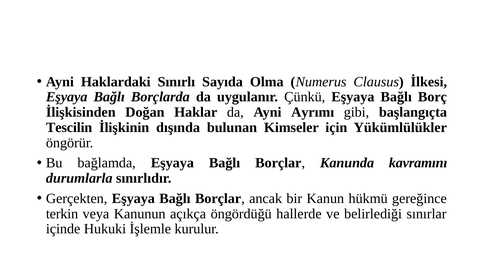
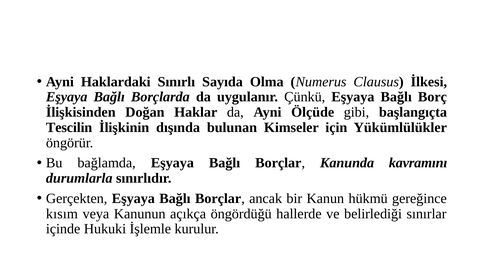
Ayrımı: Ayrımı -> Ölçüde
terkin: terkin -> kısım
